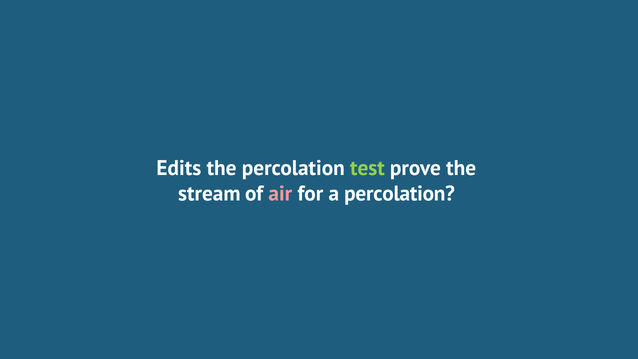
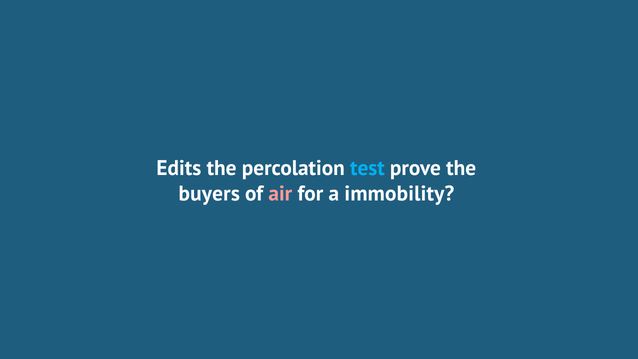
test colour: light green -> light blue
stream: stream -> buyers
a percolation: percolation -> immobility
